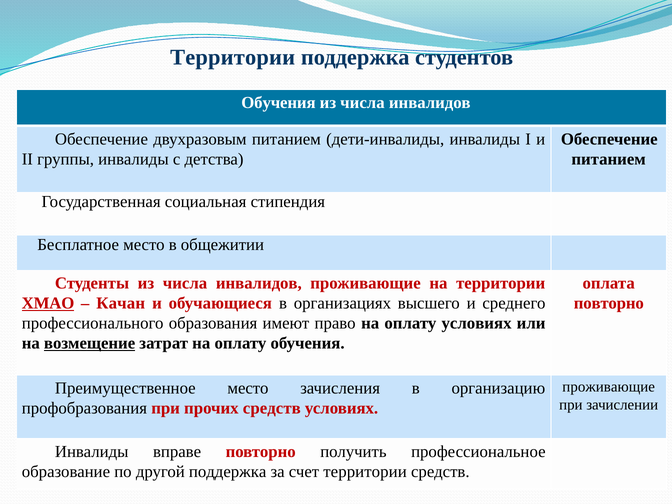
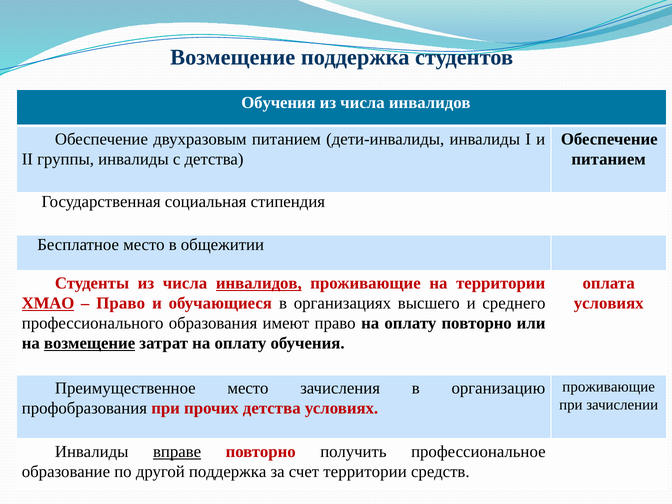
Территории at (233, 57): Территории -> Возмещение
инвалидов at (259, 283) underline: none -> present
Качан at (121, 303): Качан -> Право
повторно at (609, 303): повторно -> условиях
оплату условиях: условиях -> повторно
прочих средств: средств -> детства
вправе underline: none -> present
